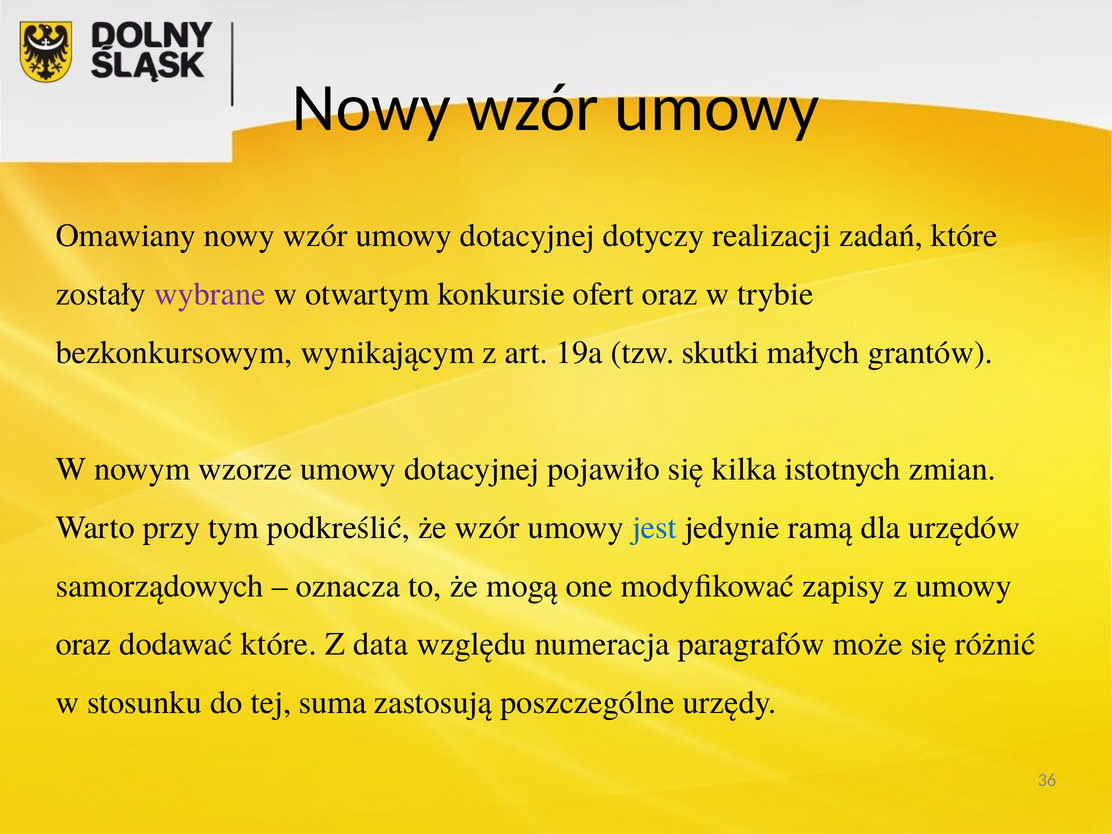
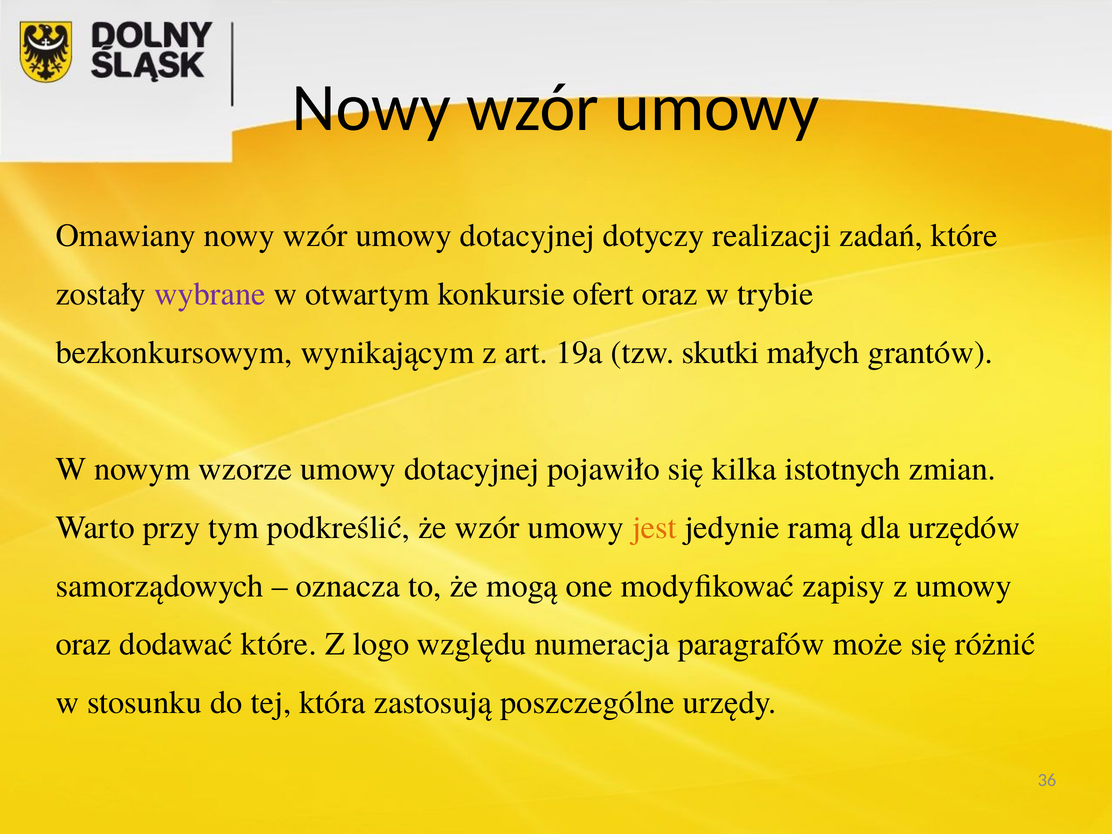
jest colour: blue -> orange
data: data -> logo
suma: suma -> która
